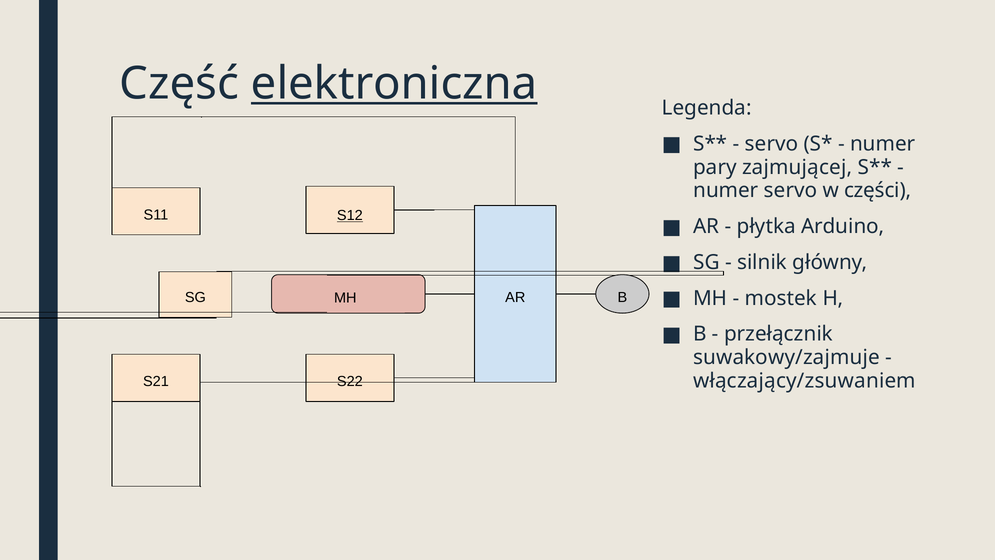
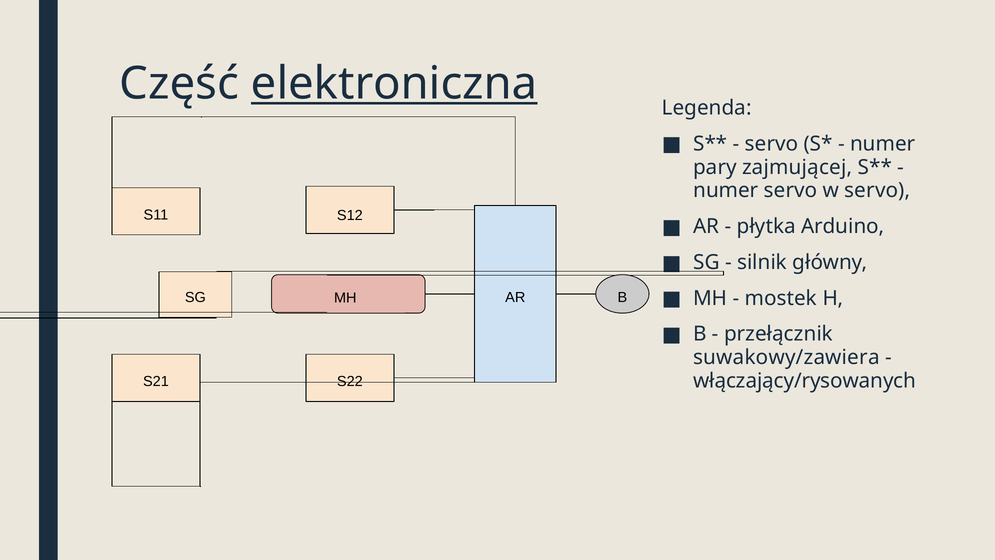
w części: części -> servo
S12 underline: present -> none
suwakowy/zajmuje: suwakowy/zajmuje -> suwakowy/zawiera
włączający/zsuwaniem: włączający/zsuwaniem -> włączający/rysowanych
